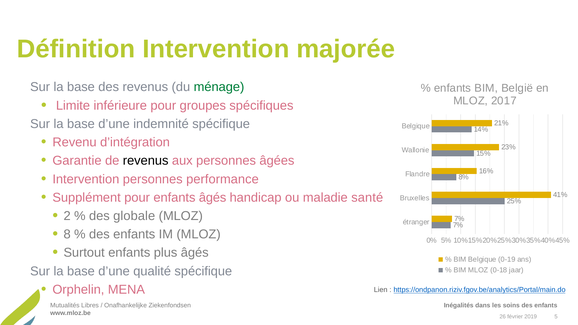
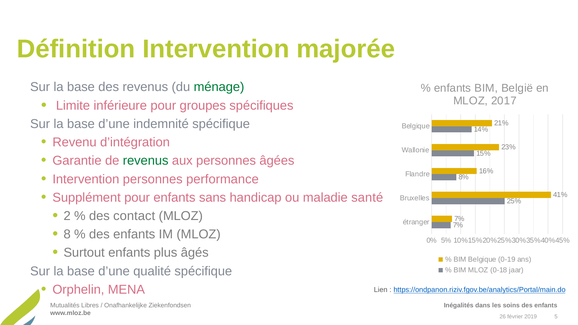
revenus at (146, 161) colour: black -> green
enfants âgés: âgés -> sans
globale: globale -> contact
